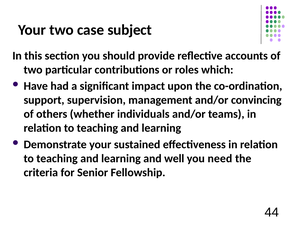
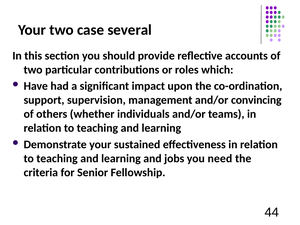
subject: subject -> several
well: well -> jobs
